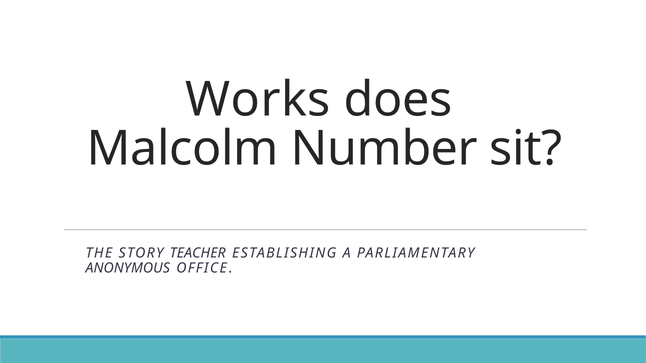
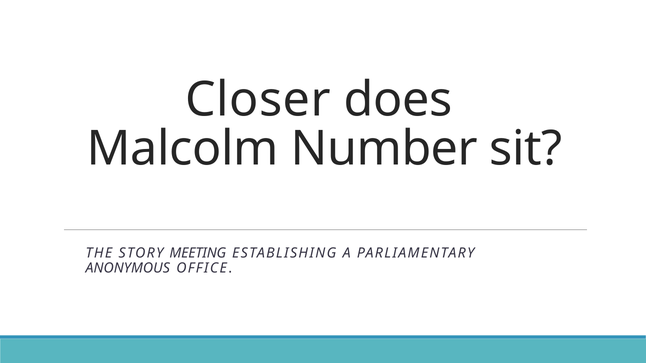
Works: Works -> Closer
TEACHER: TEACHER -> MEETING
